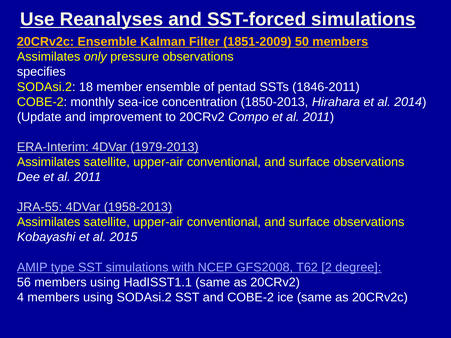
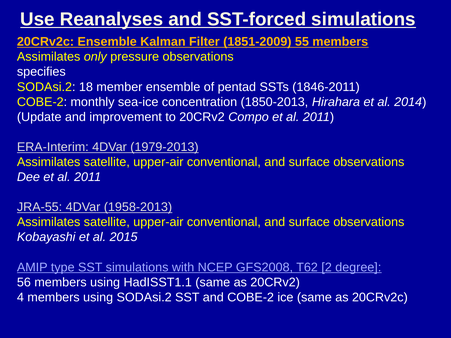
50: 50 -> 55
